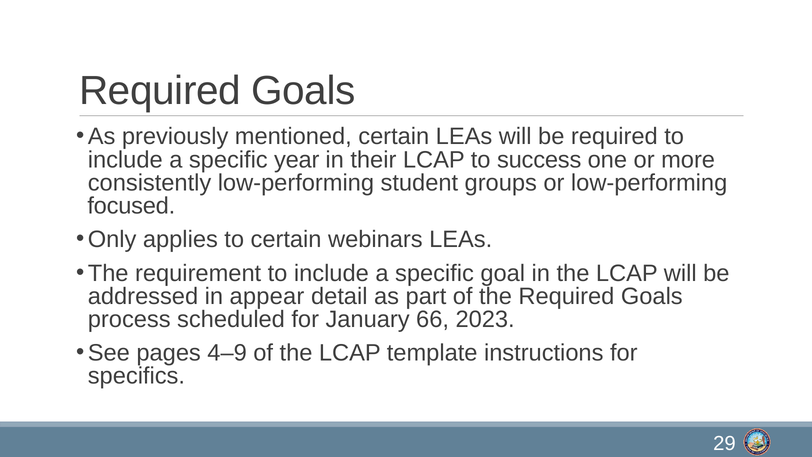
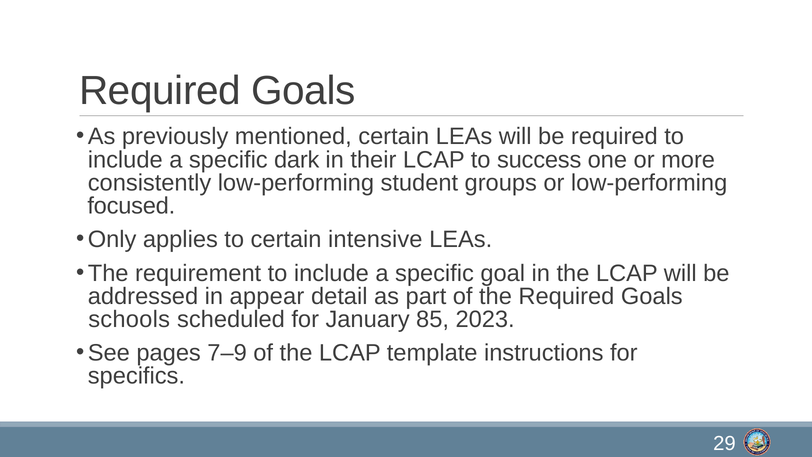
year: year -> dark
webinars: webinars -> intensive
process: process -> schools
66: 66 -> 85
4–9: 4–9 -> 7–9
